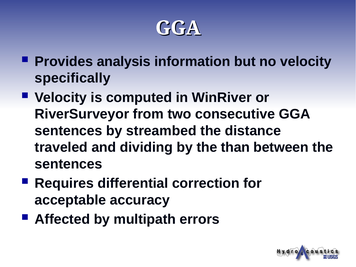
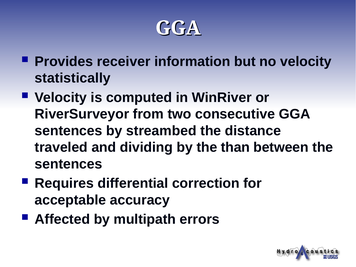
analysis: analysis -> receiver
specifically: specifically -> statistically
